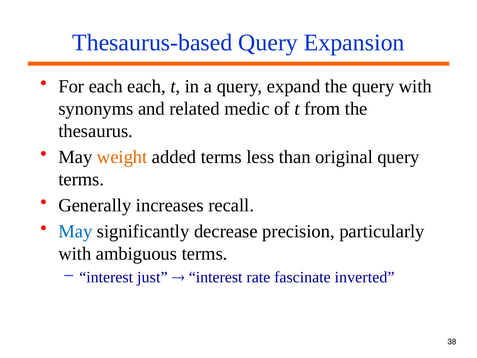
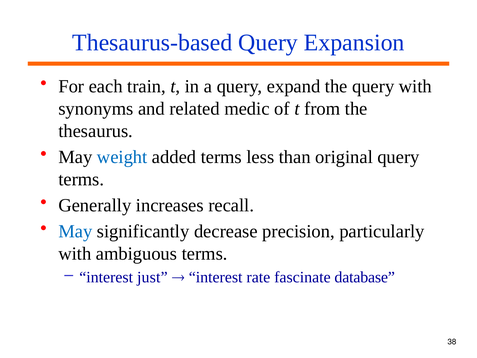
each each: each -> train
weight colour: orange -> blue
inverted: inverted -> database
